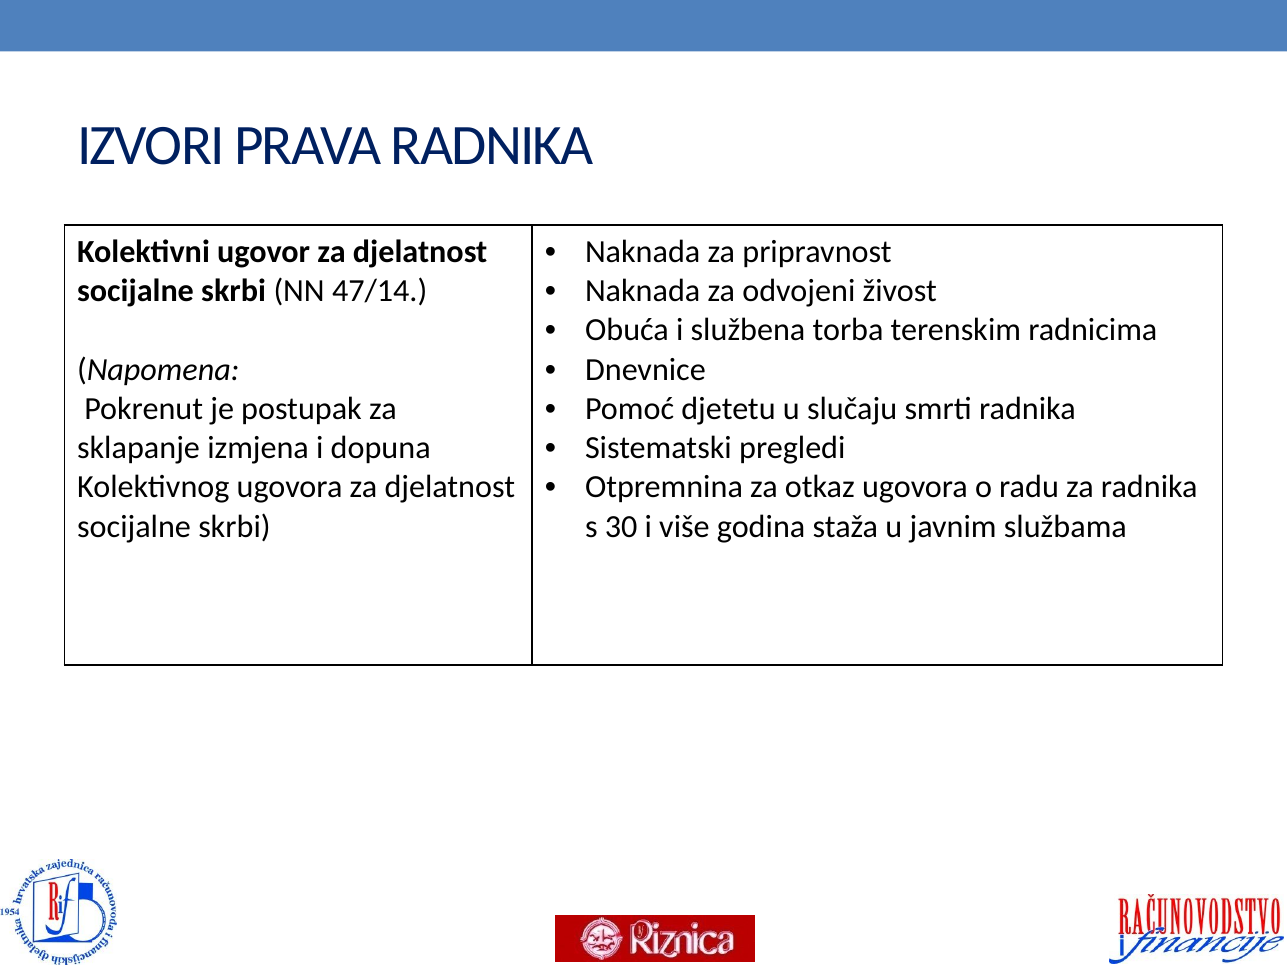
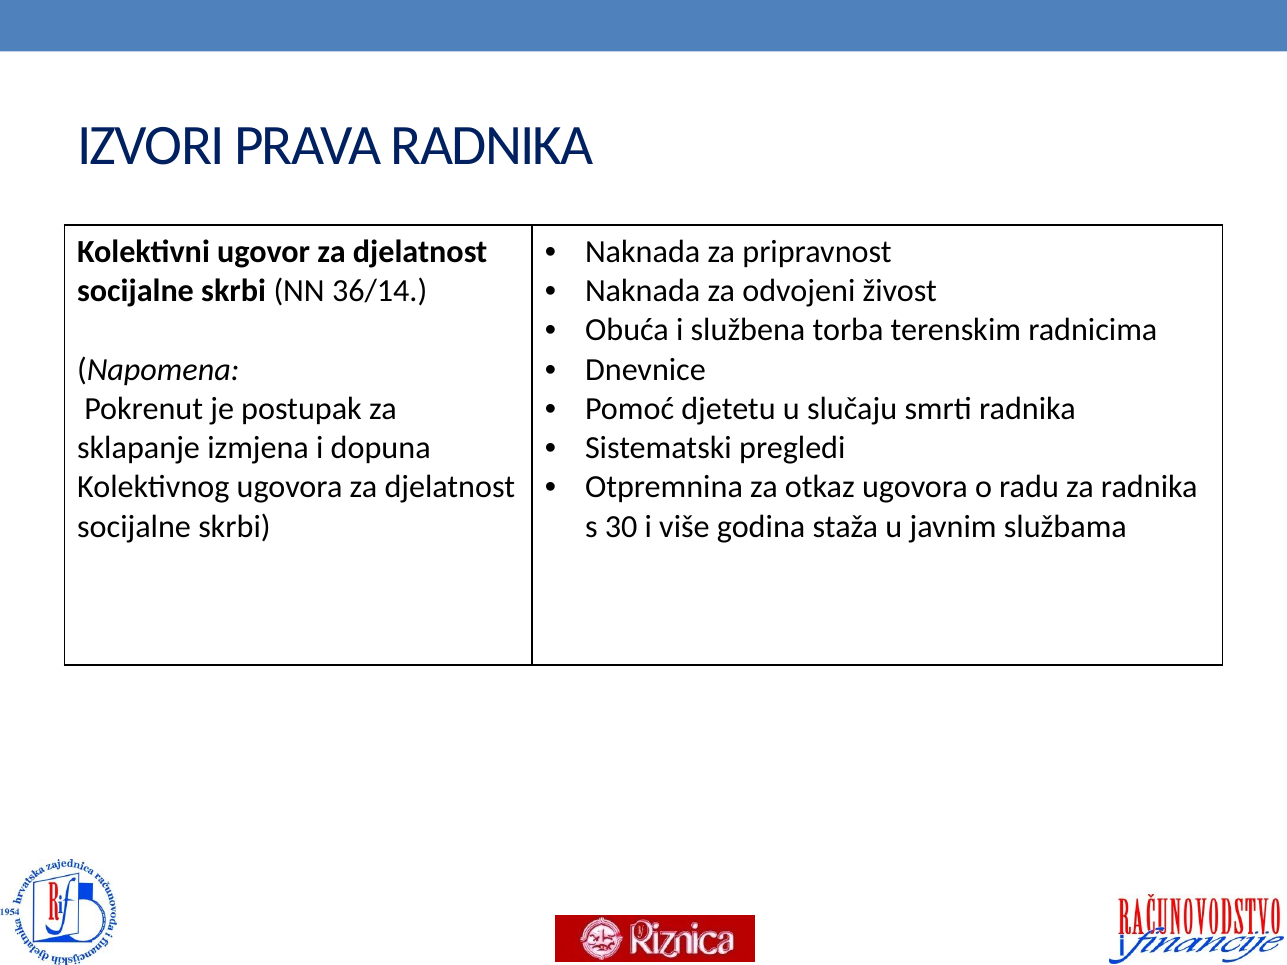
47/14: 47/14 -> 36/14
